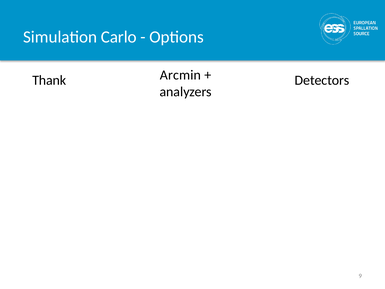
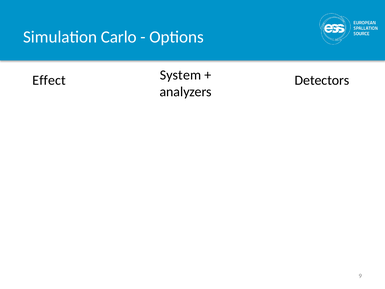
Arcmin: Arcmin -> System
Thank: Thank -> Effect
